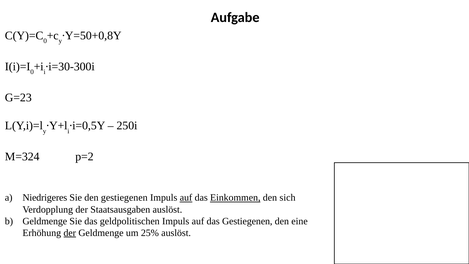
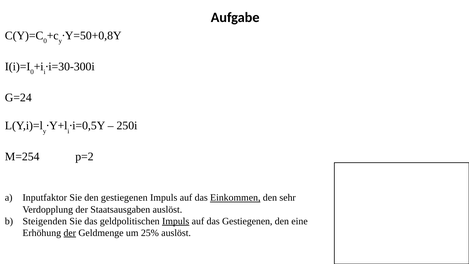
G=23: G=23 -> G=24
M=324: M=324 -> M=254
Niedrigeres: Niedrigeres -> Inputfaktor
auf at (186, 198) underline: present -> none
sich: sich -> sehr
Geldmenge at (45, 221): Geldmenge -> Steigenden
Impuls at (176, 221) underline: none -> present
